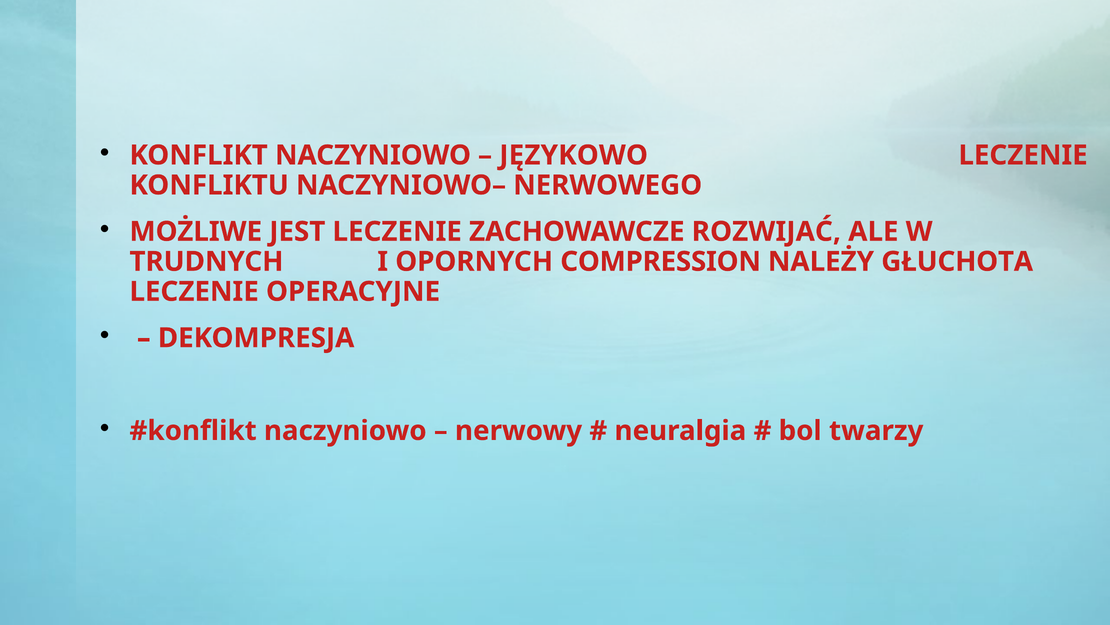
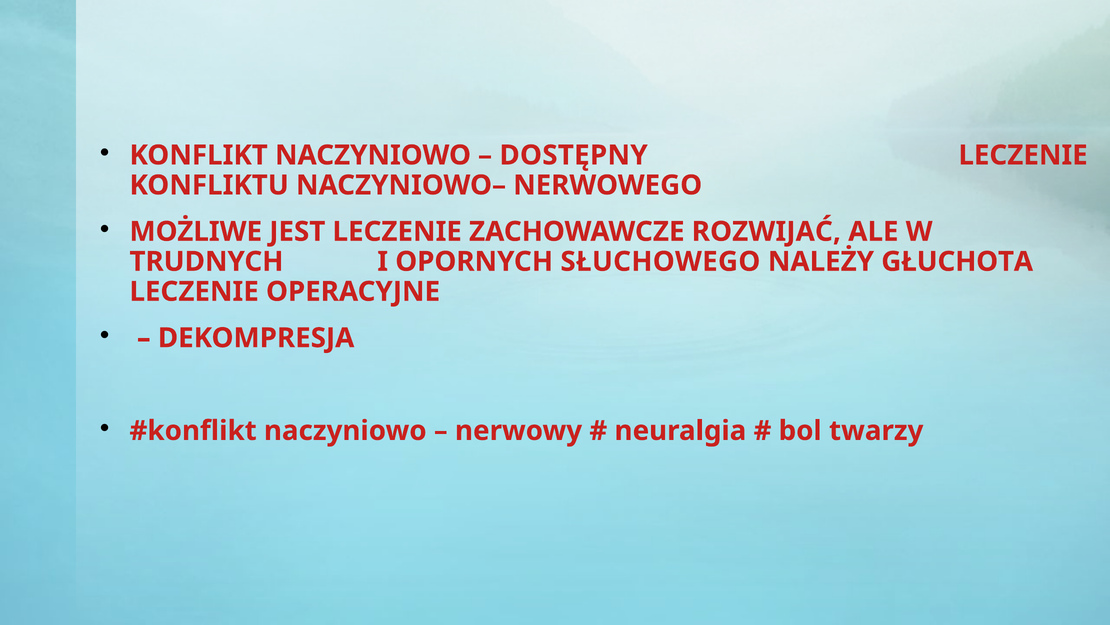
JĘZYKOWO: JĘZYKOWO -> DOSTĘPNY
COMPRESSION: COMPRESSION -> SŁUCHOWEGO
